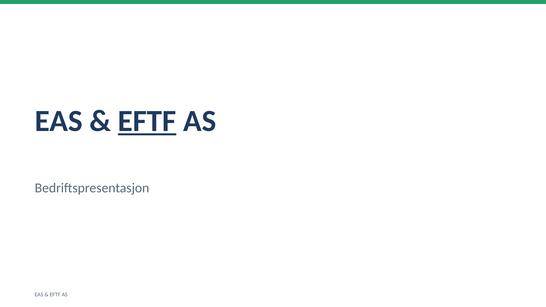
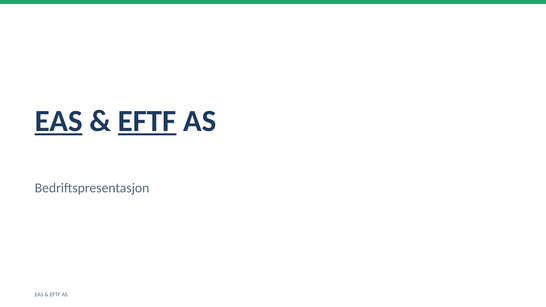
EAS at (59, 121) underline: none -> present
